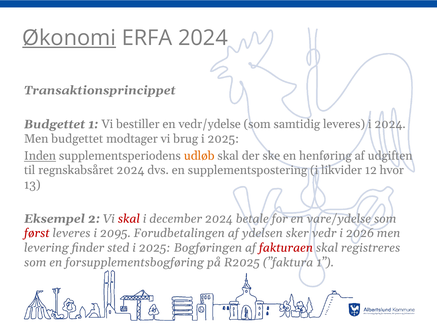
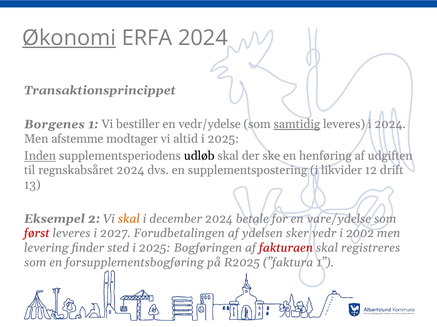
Budgettet at (55, 125): Budgettet -> Borgenes
samtidig underline: none -> present
Men budgettet: budgettet -> afstemme
brug: brug -> altid
udløb colour: orange -> black
hvor: hvor -> drift
skal at (129, 219) colour: red -> orange
2095: 2095 -> 2027
2026: 2026 -> 2002
